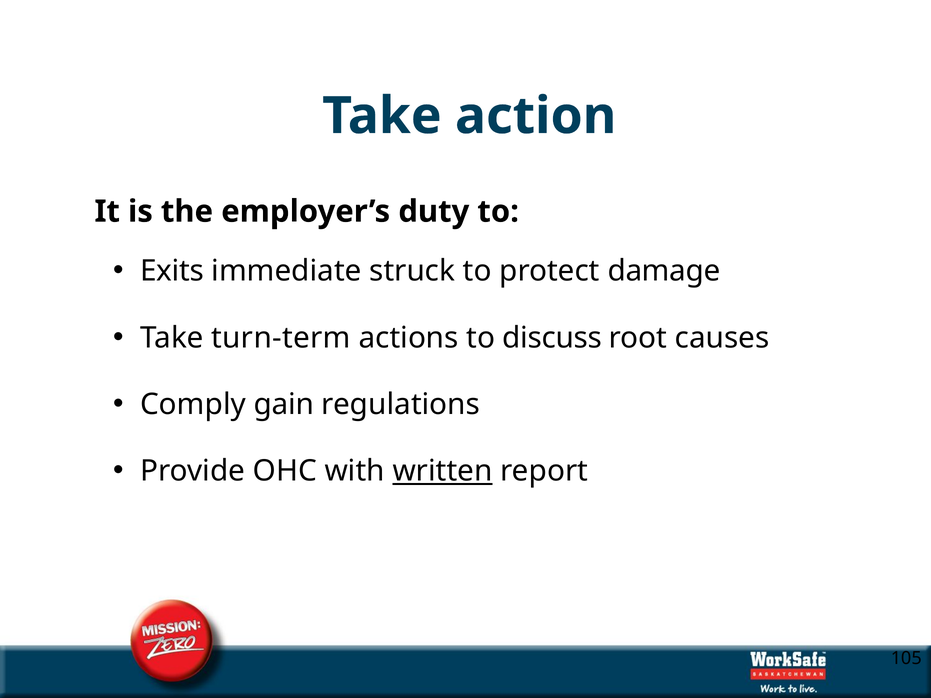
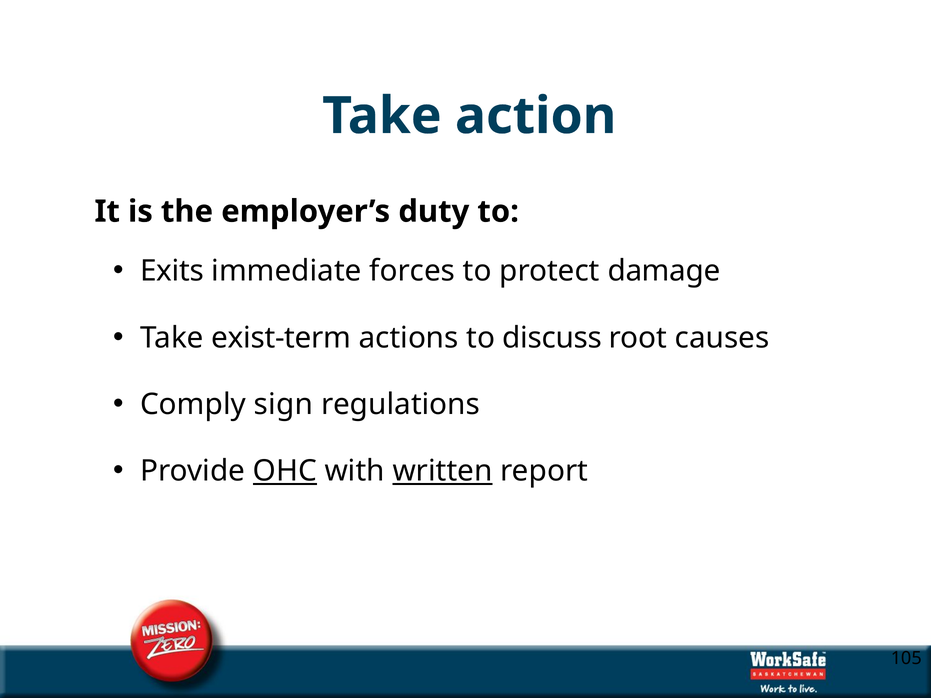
struck: struck -> forces
turn-term: turn-term -> exist-term
gain: gain -> sign
OHC underline: none -> present
